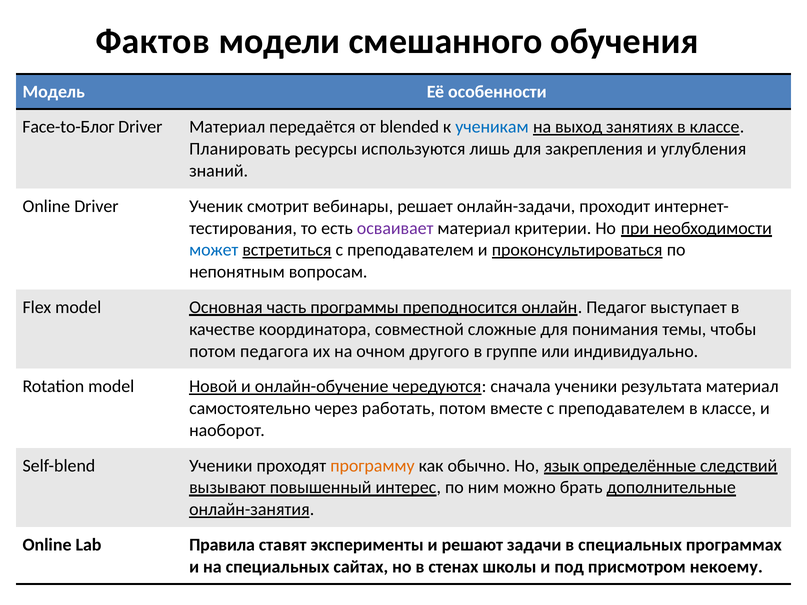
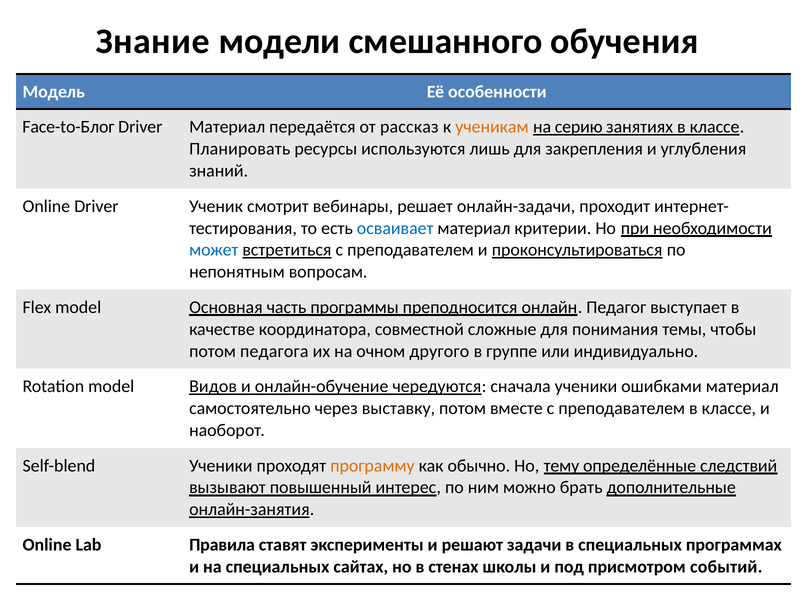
Фактов: Фактов -> Знание
blended: blended -> рассказ
ученикам colour: blue -> orange
выход: выход -> серию
осваивает colour: purple -> blue
Новой: Новой -> Видов
результата: результата -> ошибками
работать: работать -> выставку
язык: язык -> тему
некоему: некоему -> событий
